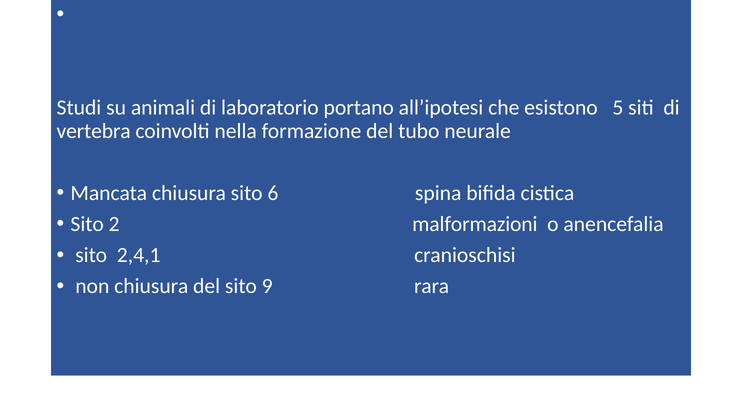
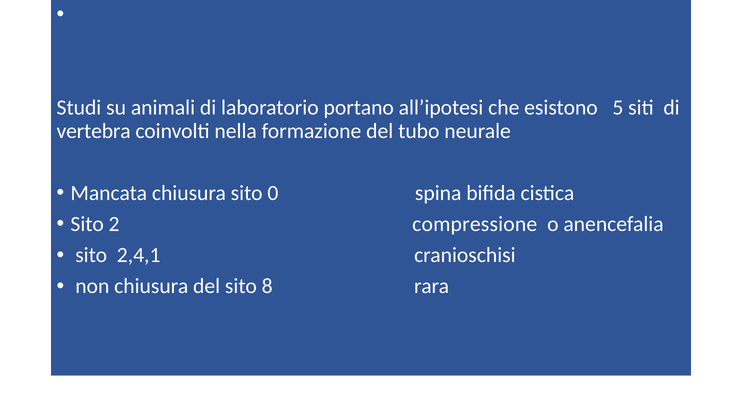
6: 6 -> 0
malformazioni: malformazioni -> compressione
9: 9 -> 8
